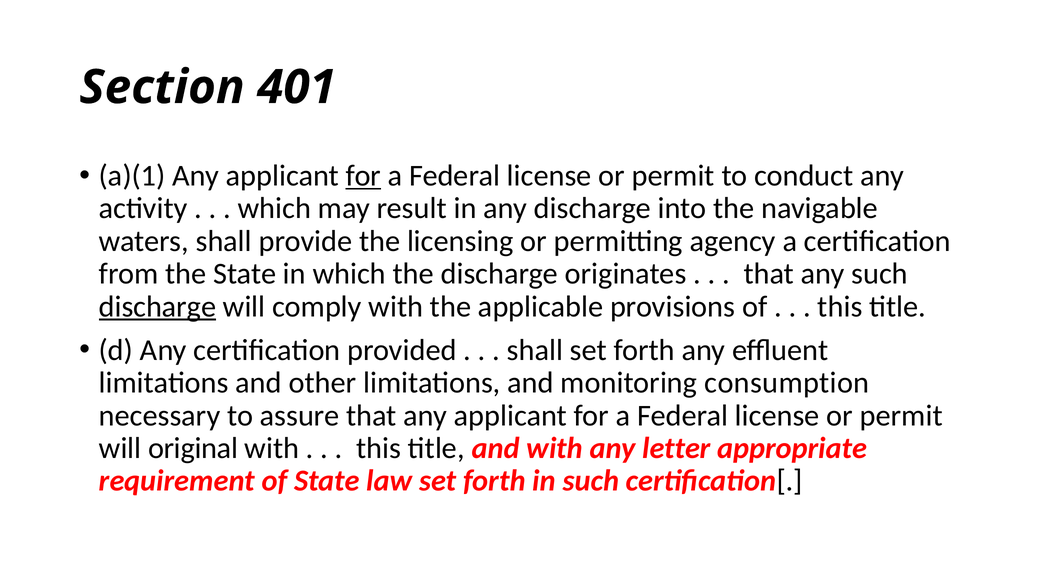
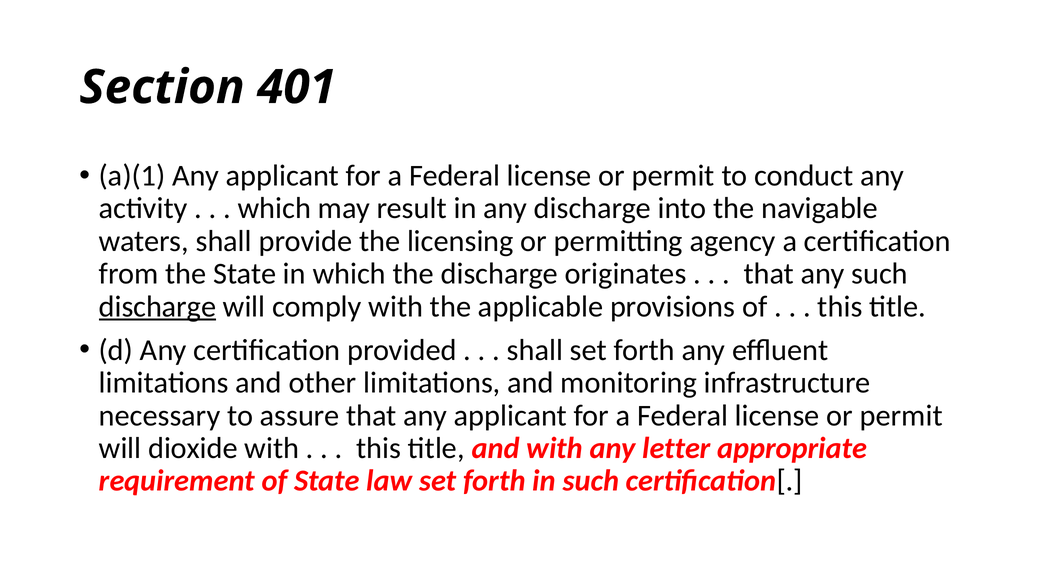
for at (363, 176) underline: present -> none
consumption: consumption -> infrastructure
original: original -> dioxide
